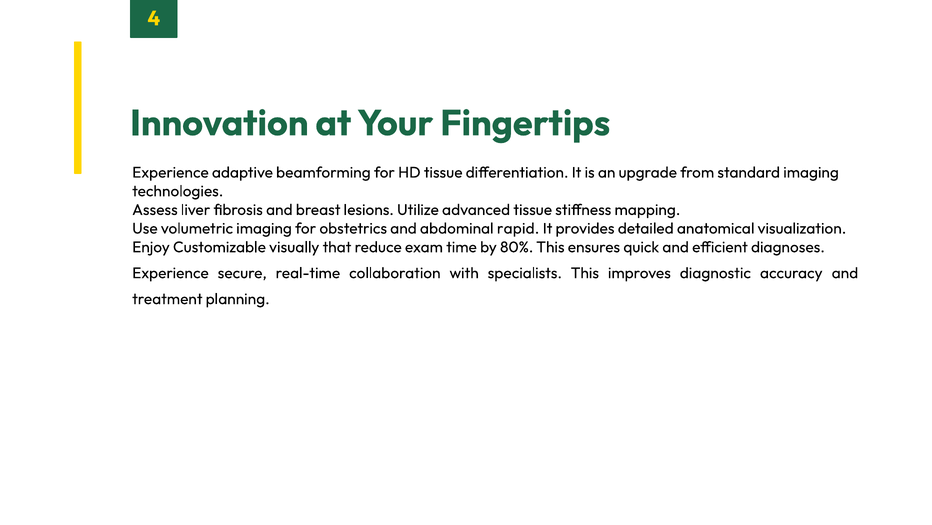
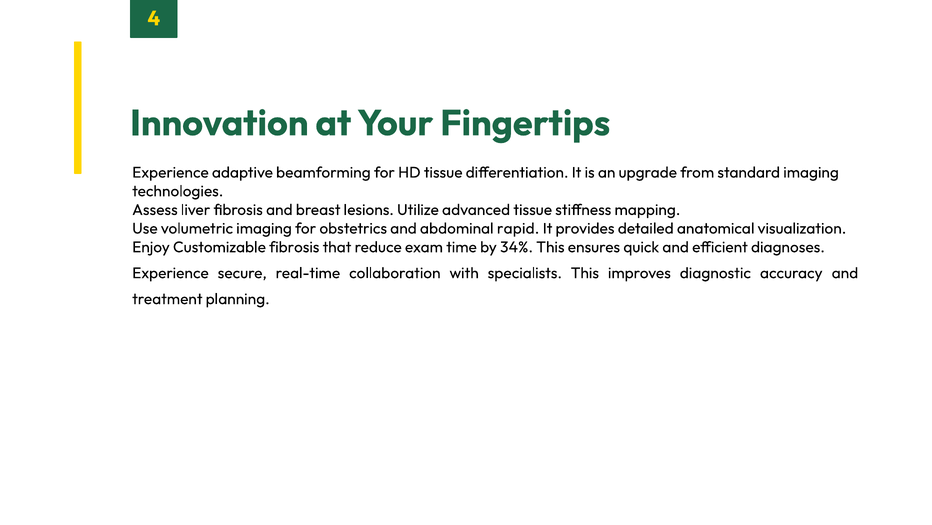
Customizable visually: visually -> fibrosis
80%: 80% -> 34%
